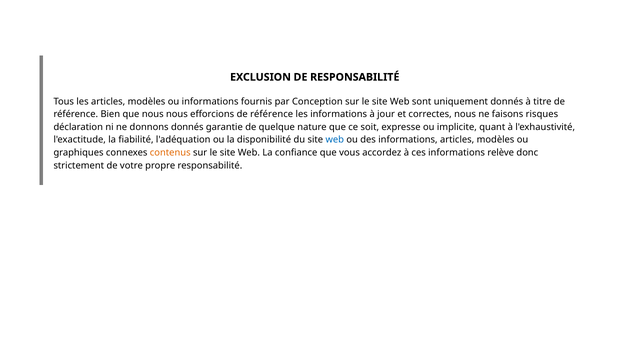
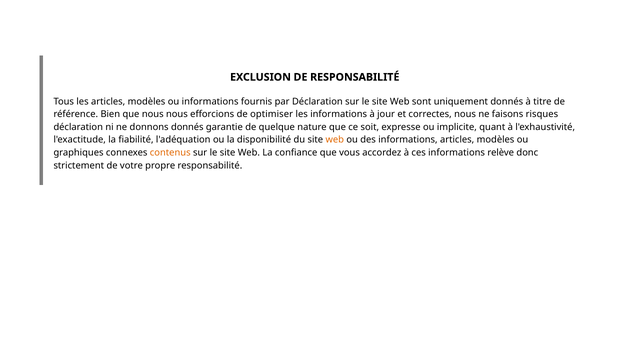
par Conception: Conception -> Déclaration
efforcions de référence: référence -> optimiser
web at (335, 140) colour: blue -> orange
